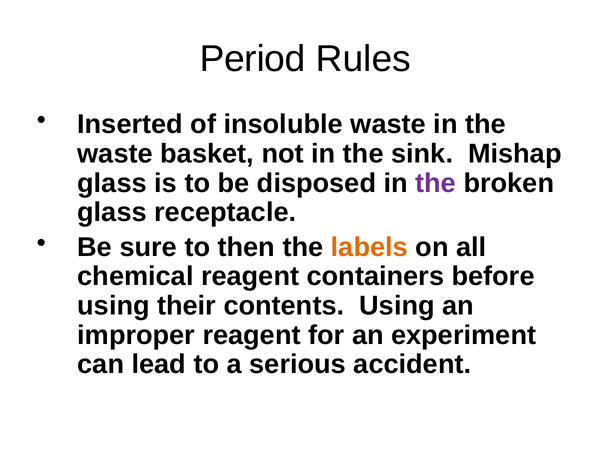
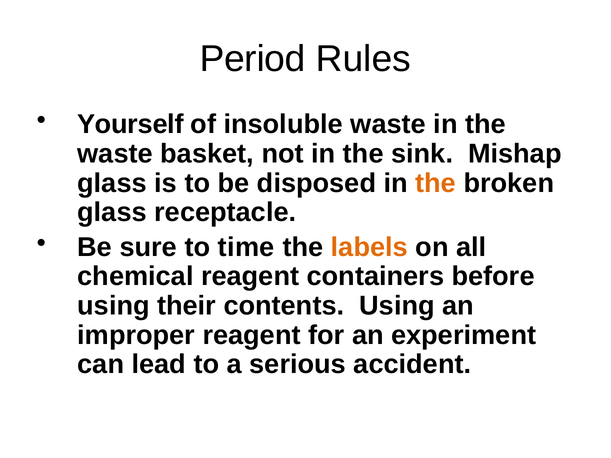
Inserted: Inserted -> Yourself
the at (436, 183) colour: purple -> orange
then: then -> time
